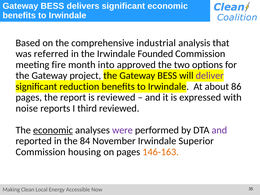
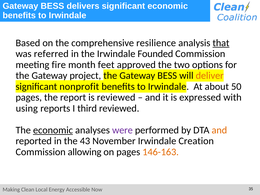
industrial: industrial -> resilience
that underline: none -> present
into: into -> feet
deliver colour: purple -> orange
reduction: reduction -> nonprofit
86: 86 -> 50
noise: noise -> using
and at (219, 130) colour: purple -> orange
84: 84 -> 43
Superior: Superior -> Creation
housing: housing -> allowing
